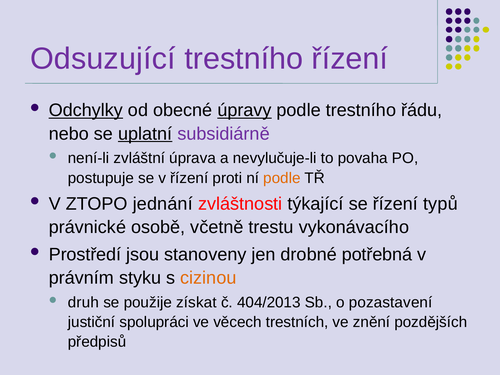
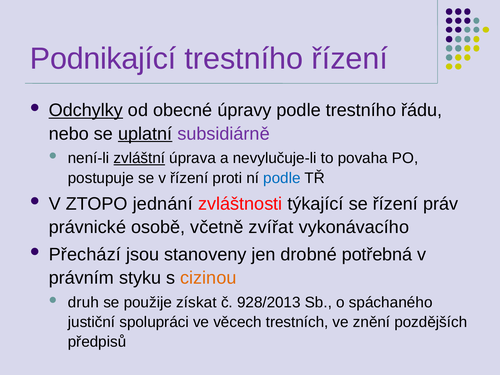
Odsuzující: Odsuzující -> Podnikající
úpravy underline: present -> none
zvláštní underline: none -> present
podle at (282, 178) colour: orange -> blue
typů: typů -> práv
trestu: trestu -> zvířat
Prostředí: Prostředí -> Přechází
404/2013: 404/2013 -> 928/2013
pozastavení: pozastavení -> spáchaného
